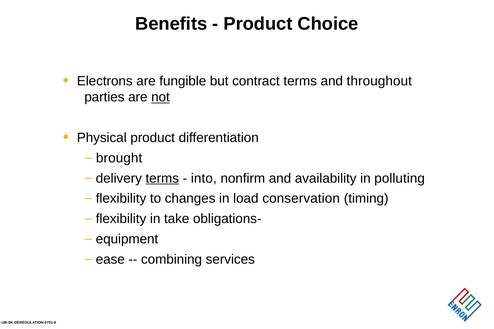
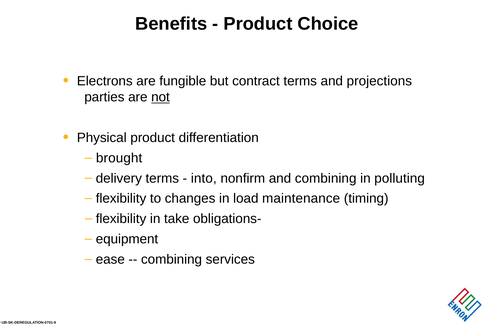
throughout: throughout -> projections
terms at (162, 178) underline: present -> none
and availability: availability -> combining
conservation: conservation -> maintenance
